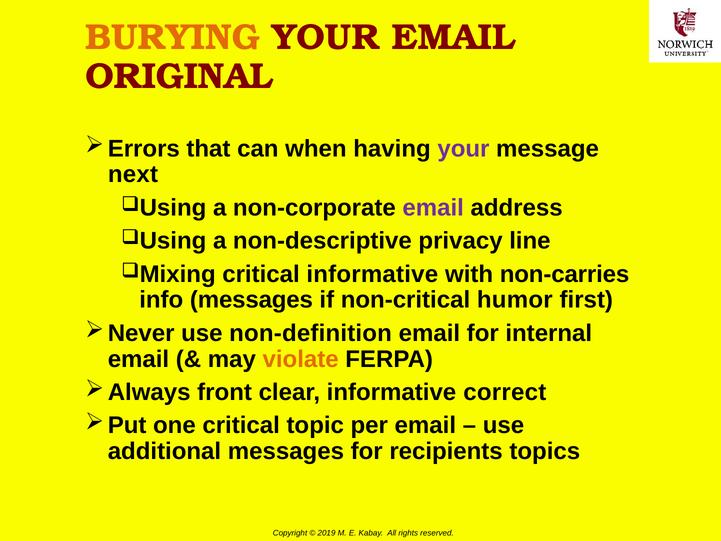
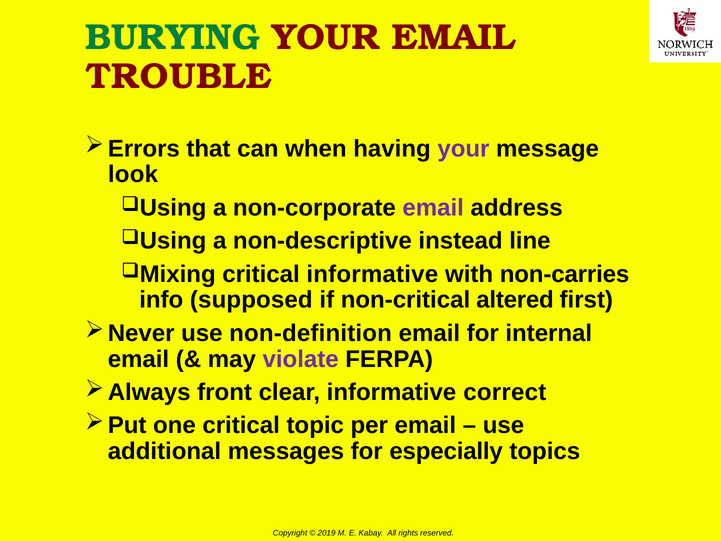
BURYING colour: orange -> green
ORIGINAL: ORIGINAL -> TROUBLE
next: next -> look
privacy: privacy -> instead
info messages: messages -> supposed
humor: humor -> altered
violate colour: orange -> purple
recipients: recipients -> especially
